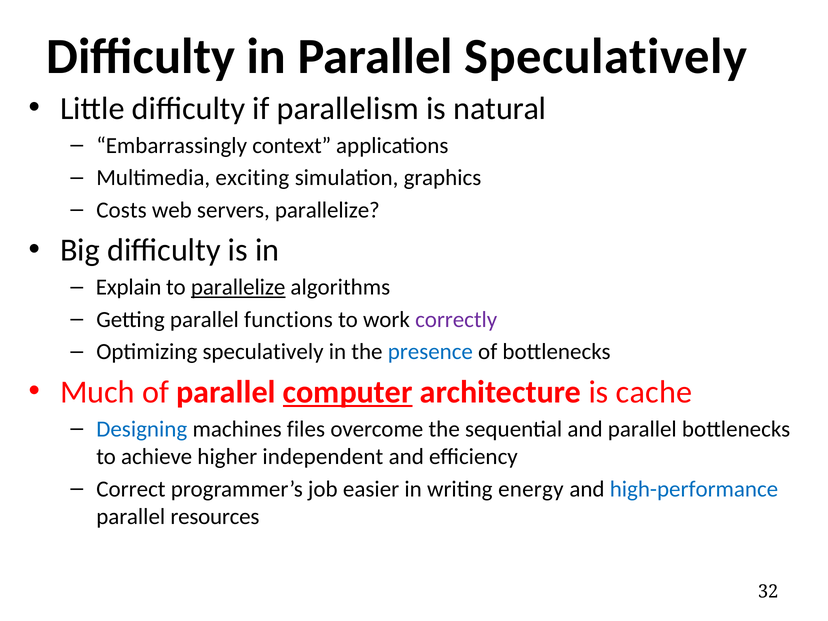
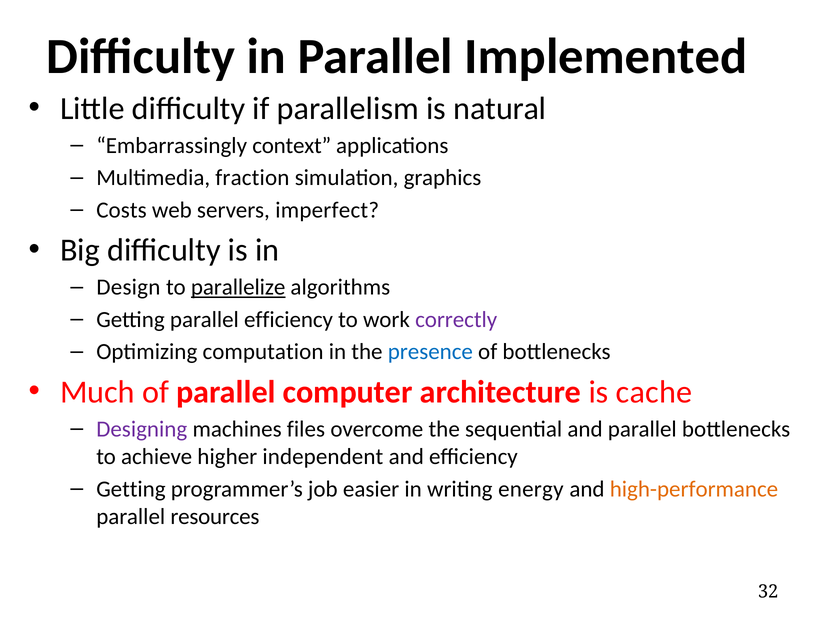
Parallel Speculatively: Speculatively -> Implemented
exciting: exciting -> fraction
servers parallelize: parallelize -> imperfect
Explain: Explain -> Design
parallel functions: functions -> efficiency
Optimizing speculatively: speculatively -> computation
computer underline: present -> none
Designing colour: blue -> purple
Correct at (131, 489): Correct -> Getting
high-performance colour: blue -> orange
